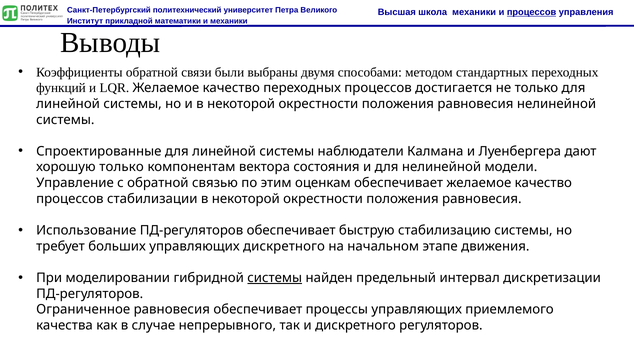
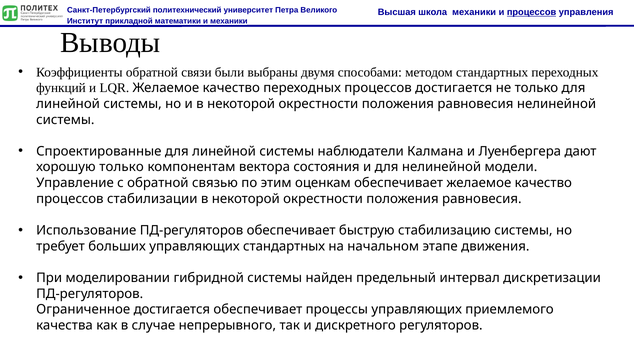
управляющих дискретного: дискретного -> стандартных
системы at (275, 278) underline: present -> none
Ограниченное равновесия: равновесия -> достигается
